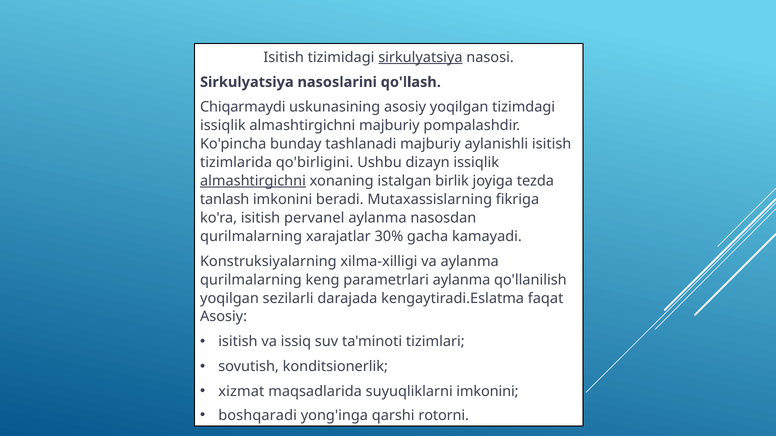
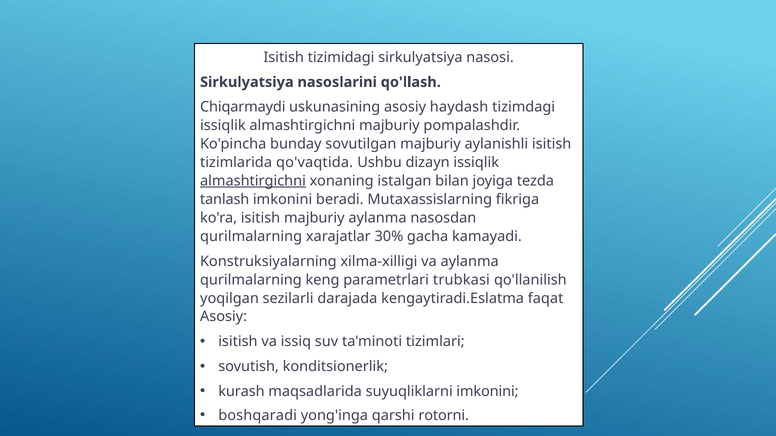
sirkulyatsiya at (420, 57) underline: present -> none
asosiy yoqilgan: yoqilgan -> haydash
tashlanadi: tashlanadi -> sovutilgan
qo'birligini: qo'birligini -> qo'vaqtida
birlik: birlik -> bilan
isitish pervanel: pervanel -> majburiy
parametrlari aylanma: aylanma -> trubkasi
xizmat: xizmat -> kurash
